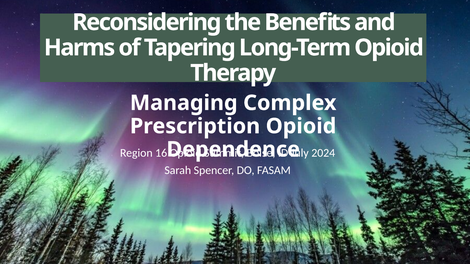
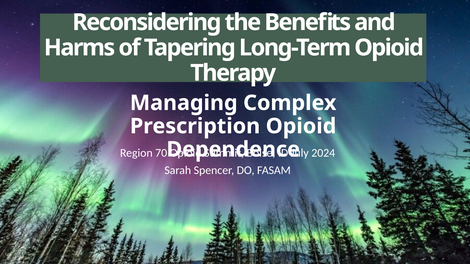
16: 16 -> 70
